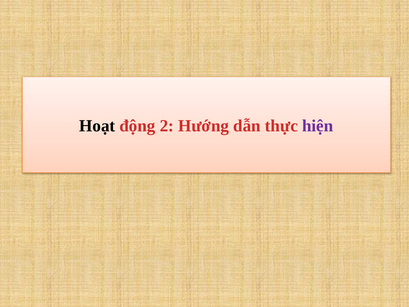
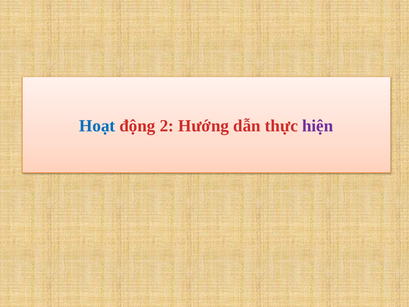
Hoạt colour: black -> blue
